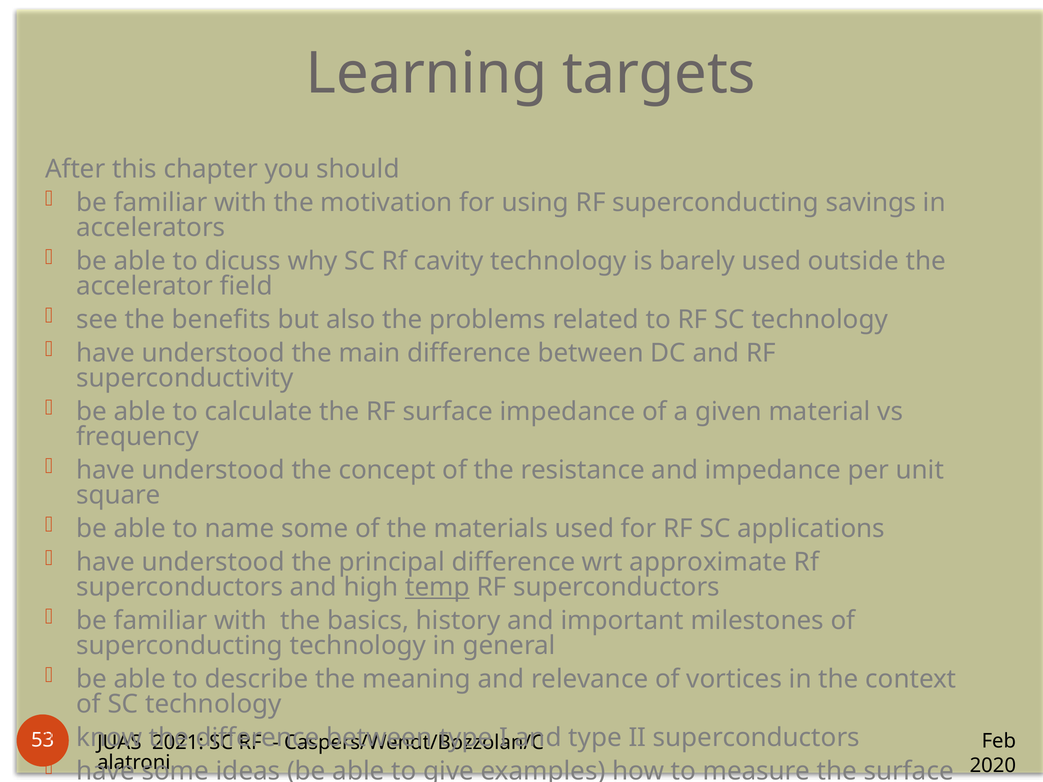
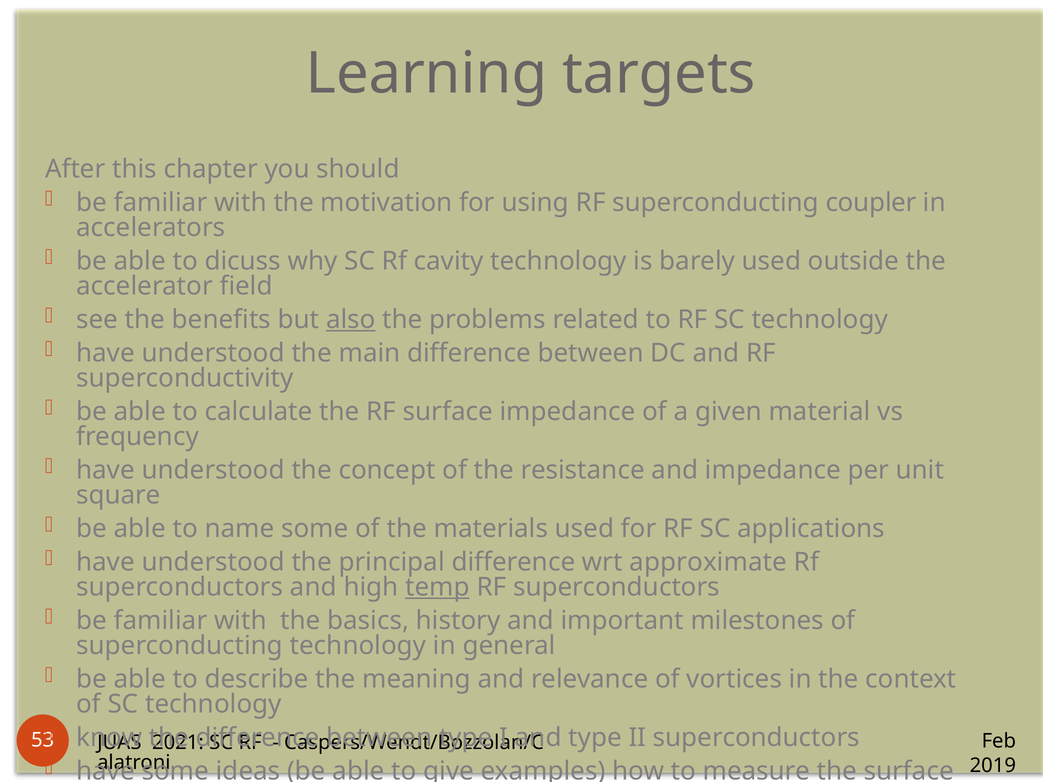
savings: savings -> coupler
also underline: none -> present
2020: 2020 -> 2019
